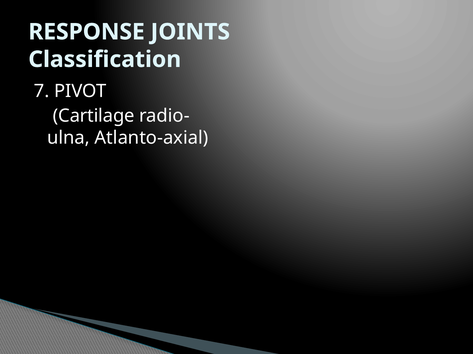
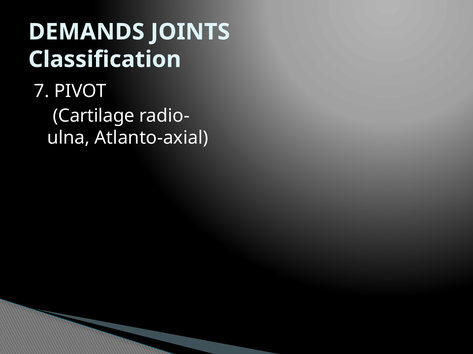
RESPONSE: RESPONSE -> DEMANDS
